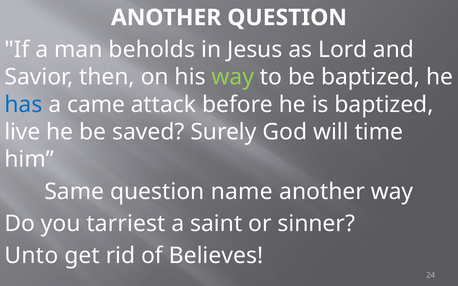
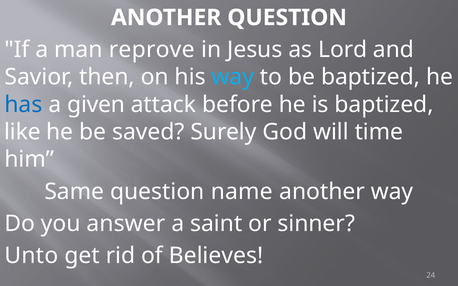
beholds: beholds -> reprove
way at (233, 77) colour: light green -> light blue
came: came -> given
live: live -> like
tarriest: tarriest -> answer
